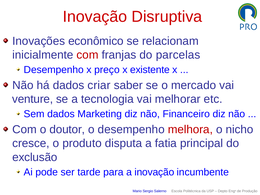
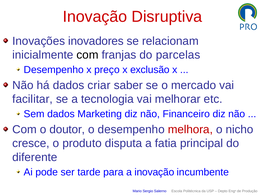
econômico: econômico -> inovadores
com at (88, 55) colour: red -> black
existente: existente -> exclusão
venture: venture -> facilitar
exclusão: exclusão -> diferente
